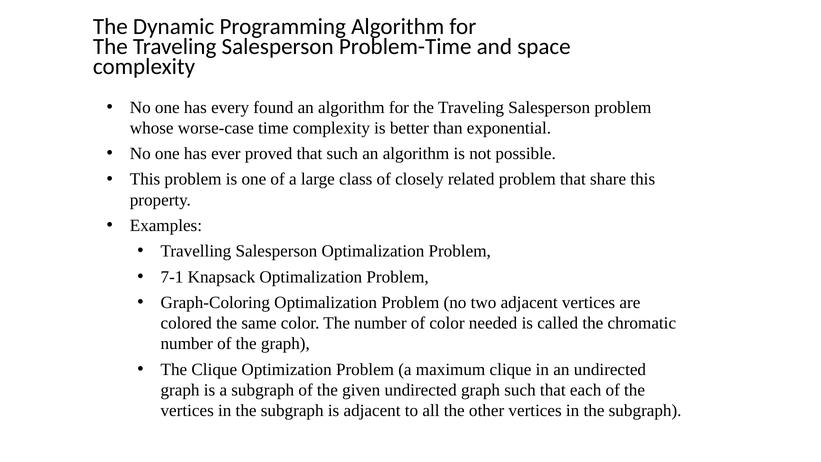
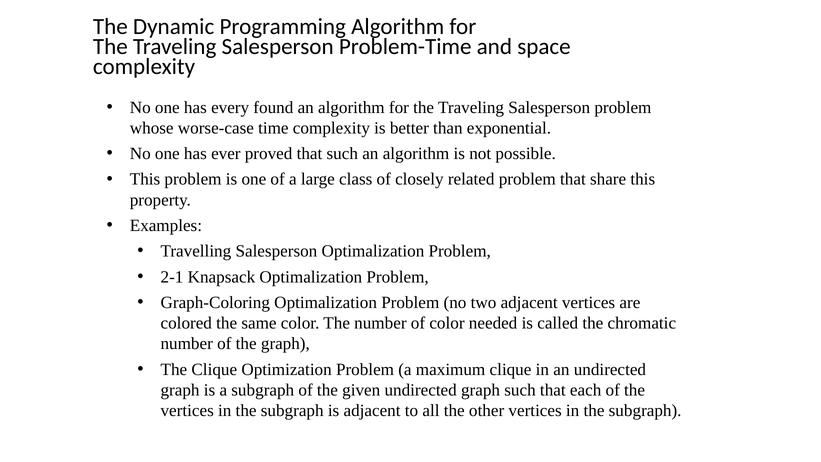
7-1: 7-1 -> 2-1
